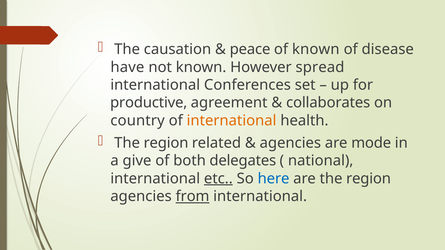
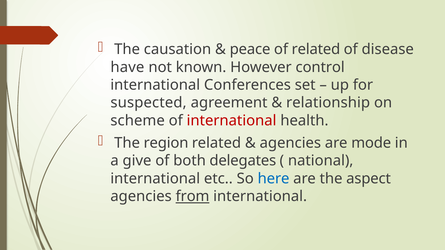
of known: known -> related
spread: spread -> control
productive: productive -> suspected
collaborates: collaborates -> relationship
country: country -> scheme
international at (232, 121) colour: orange -> red
etc underline: present -> none
are the region: region -> aspect
